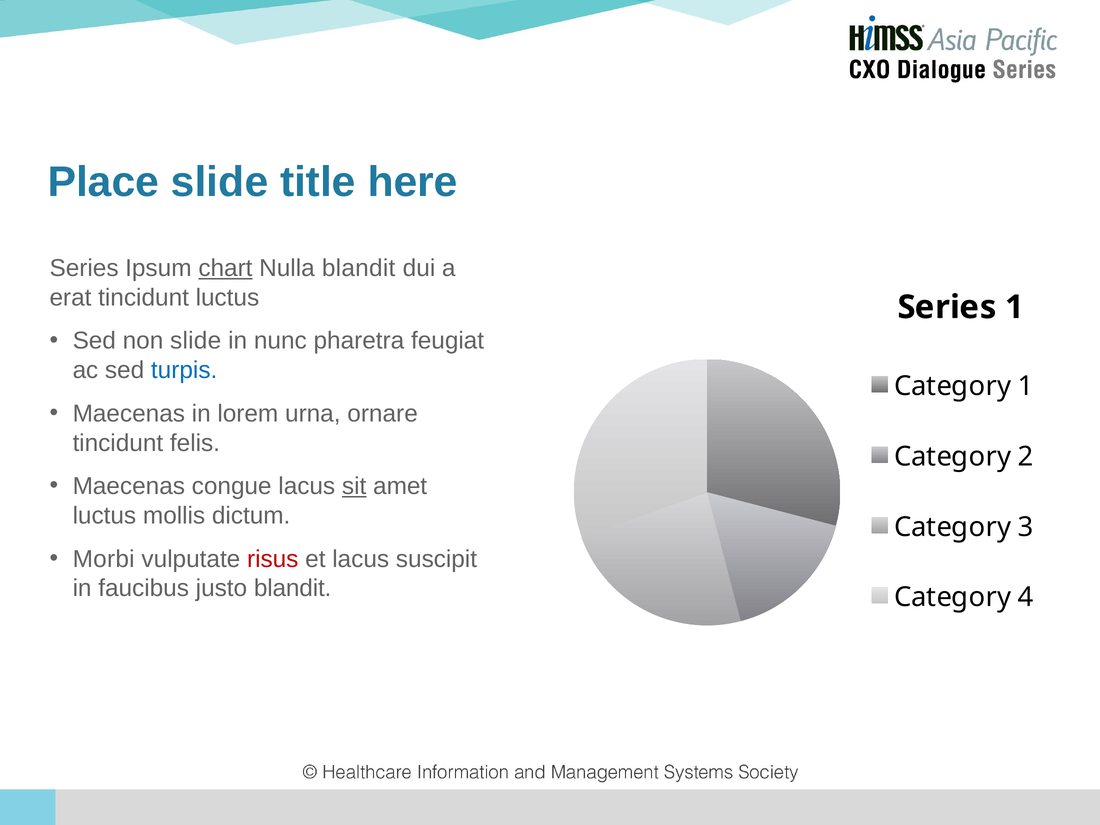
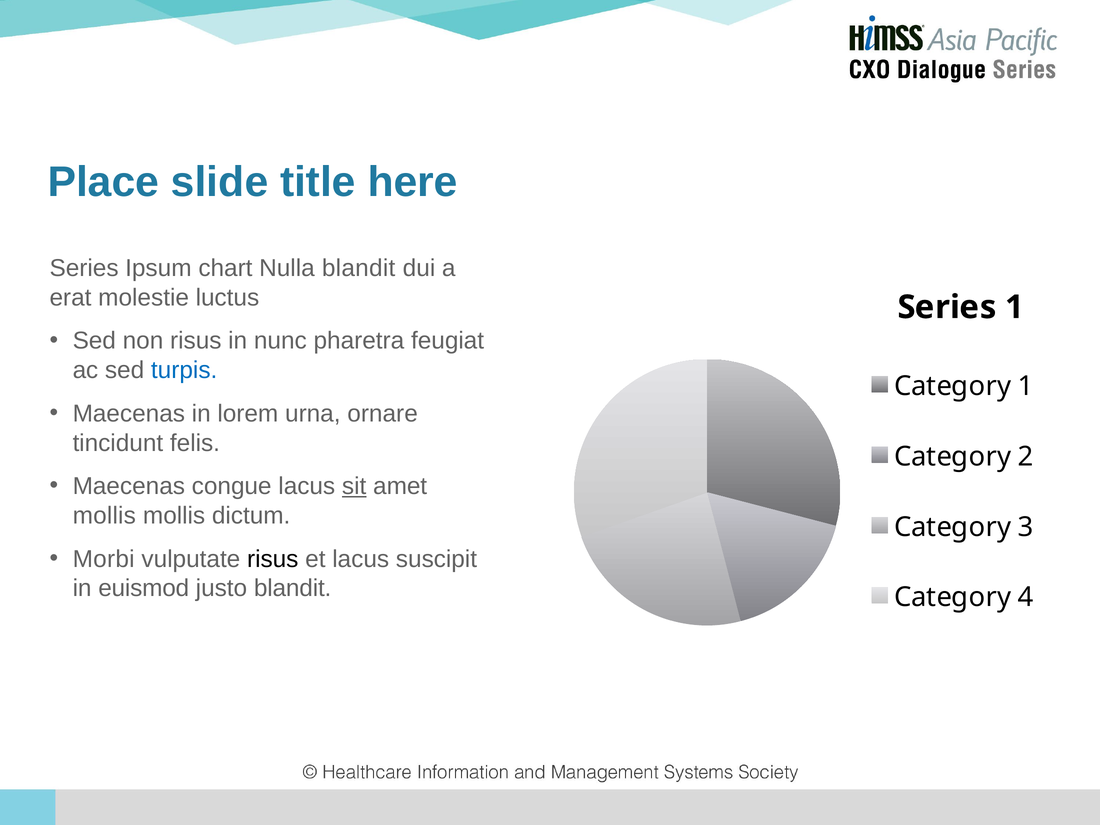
chart underline: present -> none
erat tincidunt: tincidunt -> molestie
non slide: slide -> risus
luctus at (104, 516): luctus -> mollis
risus at (273, 559) colour: red -> black
faucibus: faucibus -> euismod
